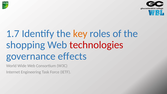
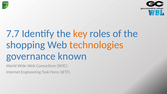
1.7: 1.7 -> 7.7
technologies colour: red -> orange
effects: effects -> known
